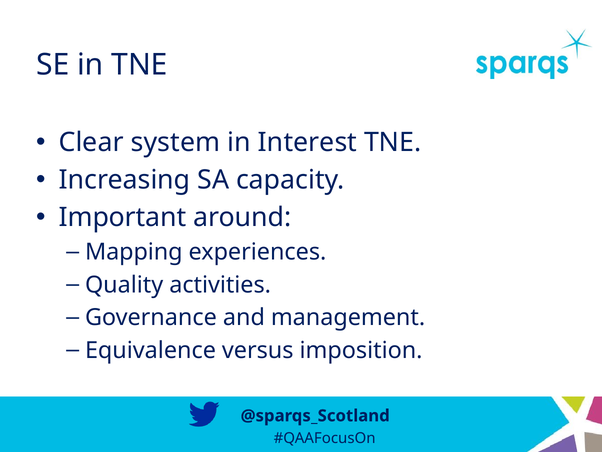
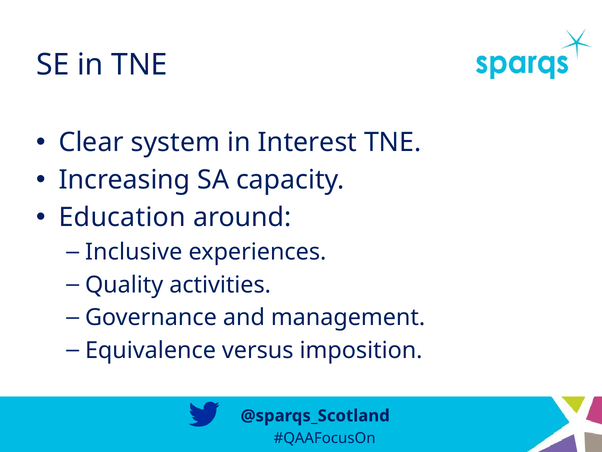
Important: Important -> Education
Mapping: Mapping -> Inclusive
